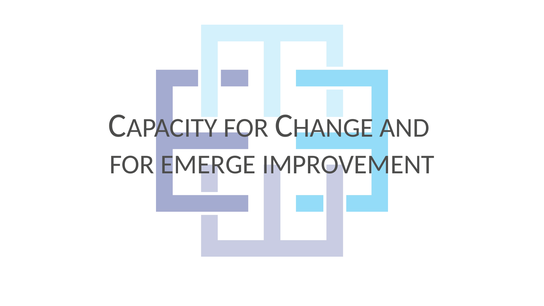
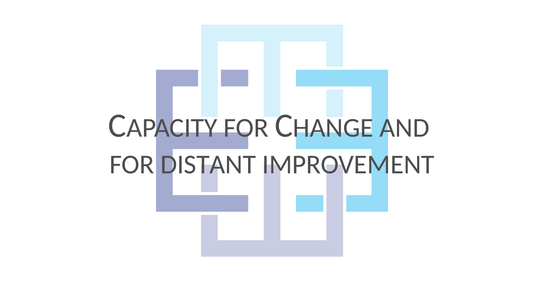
EMERGE: EMERGE -> DISTANT
